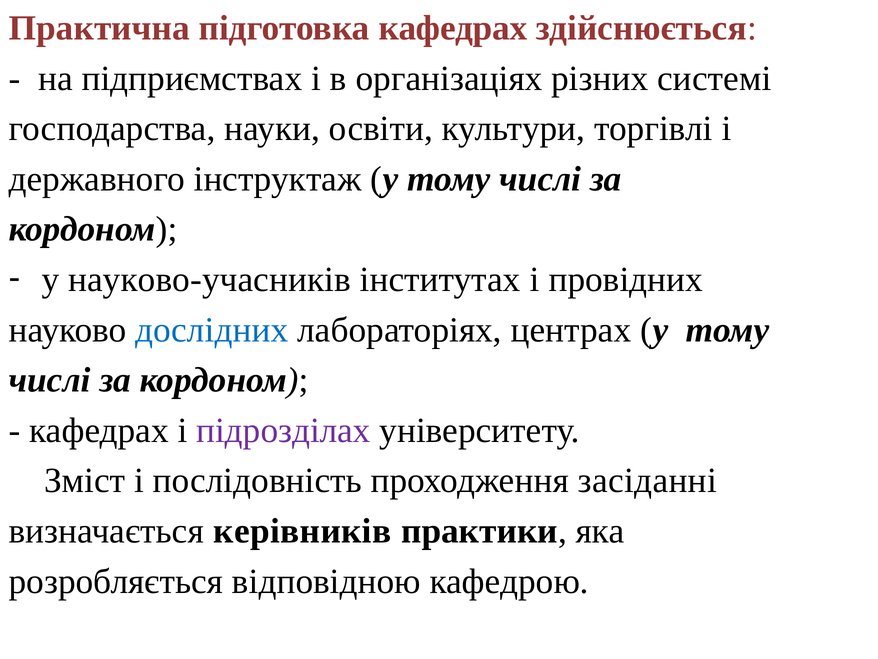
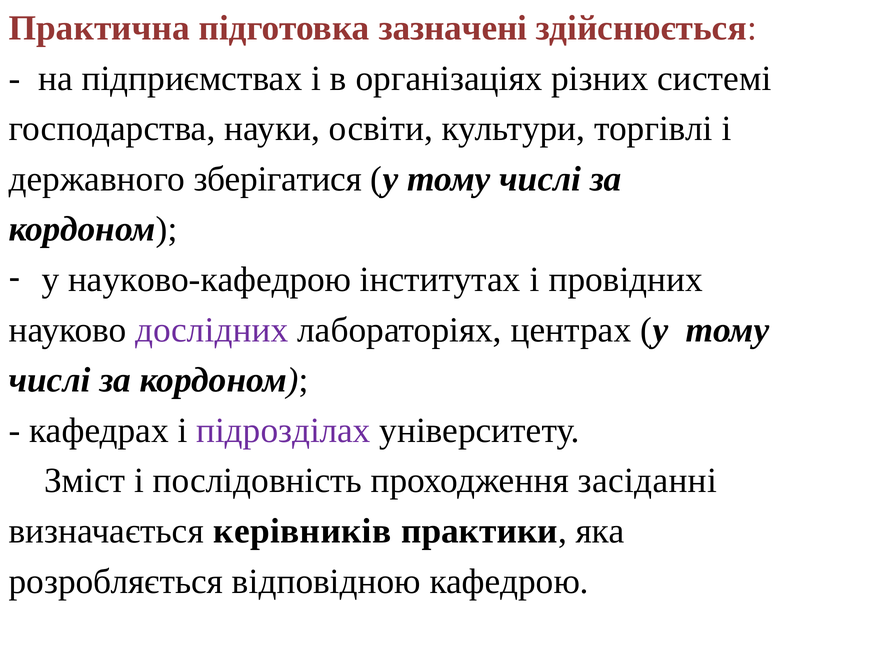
підготовка кафедрах: кафедрах -> зазначені
інструктаж: інструктаж -> зберігатися
науково-учасників: науково-учасників -> науково-кафедрою
дослідних colour: blue -> purple
